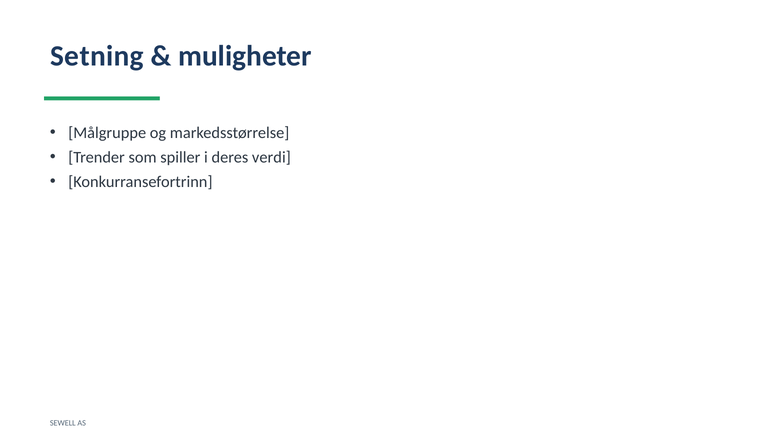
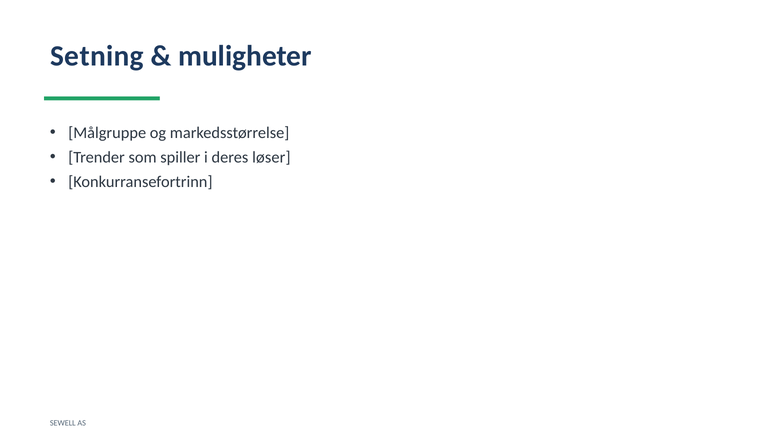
verdi: verdi -> løser
